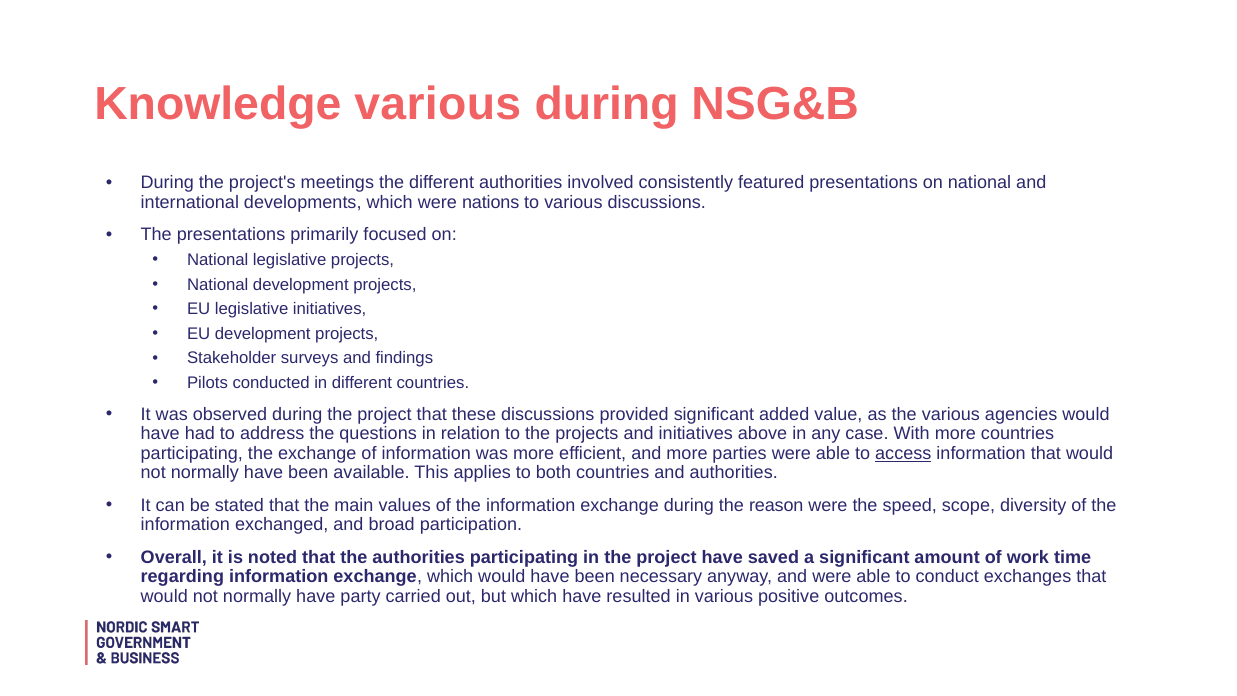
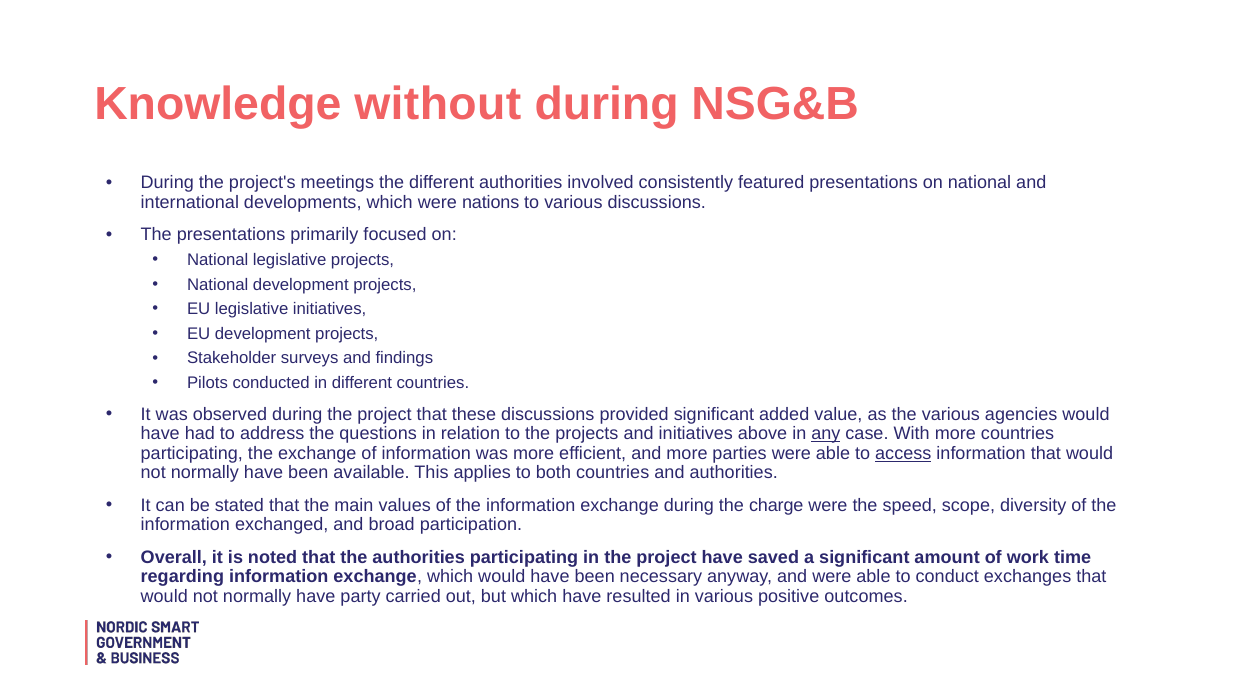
Knowledge various: various -> without
any underline: none -> present
reason: reason -> charge
